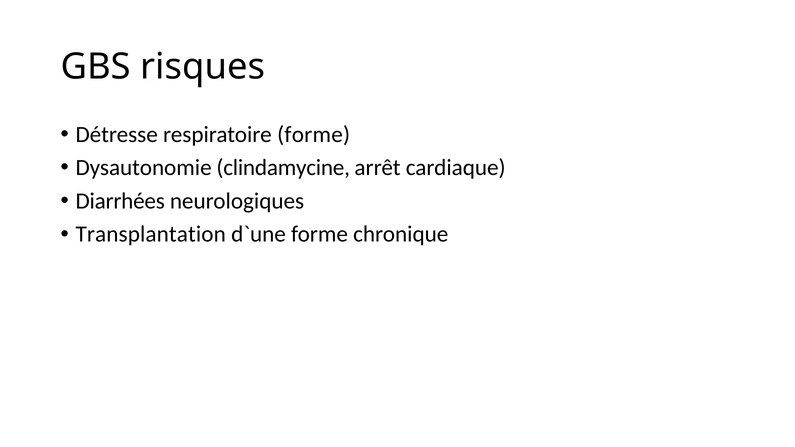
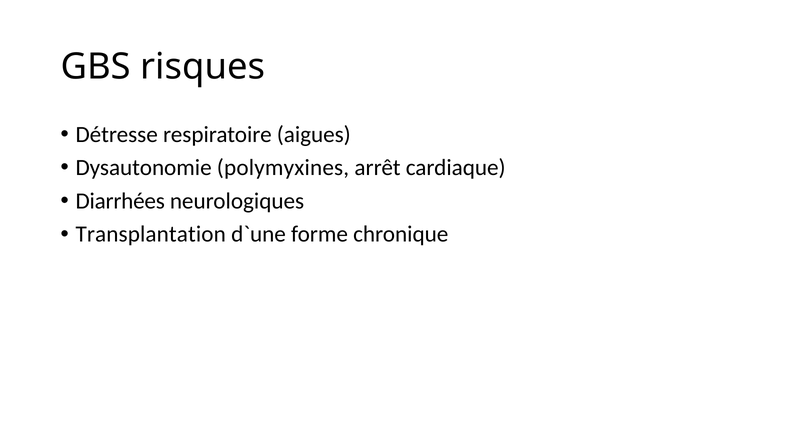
respiratoire forme: forme -> aigues
clindamycine: clindamycine -> polymyxines
